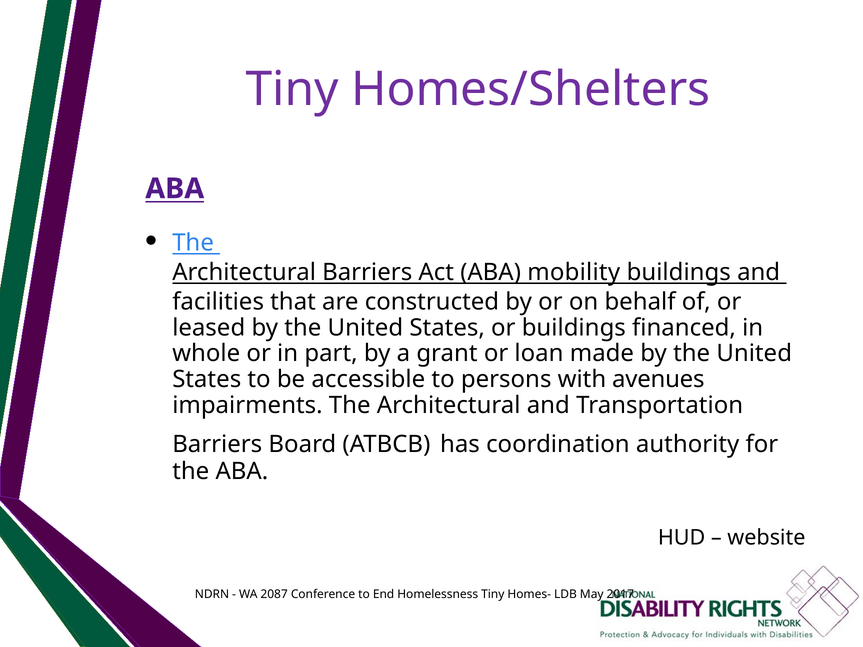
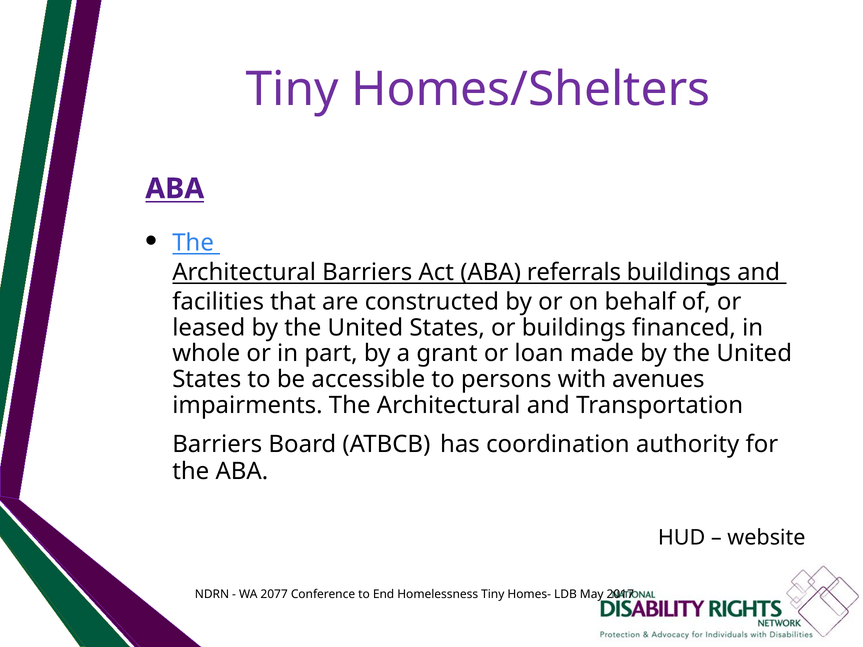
mobility: mobility -> referrals
2087: 2087 -> 2077
